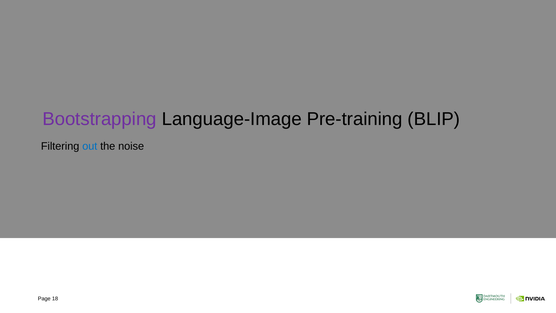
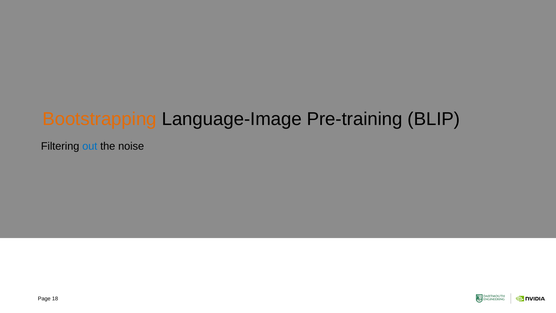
Bootstrapping colour: purple -> orange
